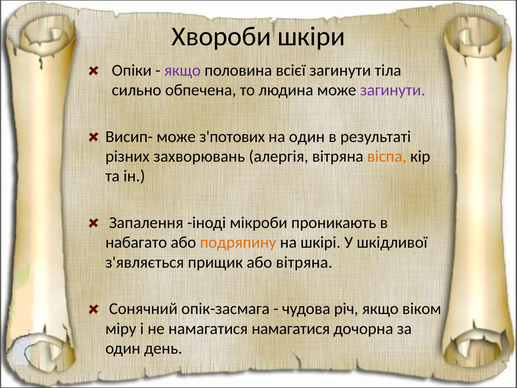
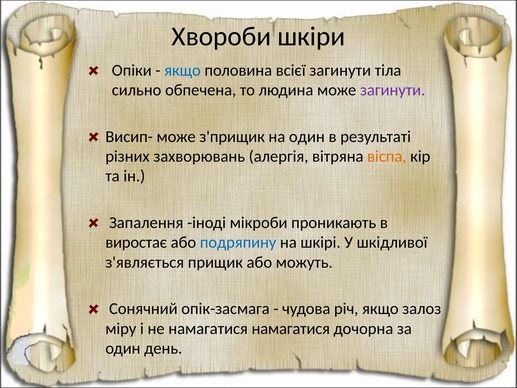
якщо at (182, 70) colour: purple -> blue
з'потових: з'потових -> з'прищик
набагато: набагато -> виростає
подряпину colour: orange -> blue
або вітряна: вітряна -> можуть
віком: віком -> залоз
